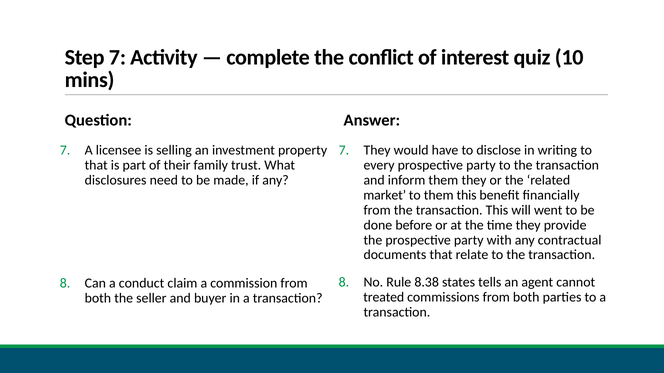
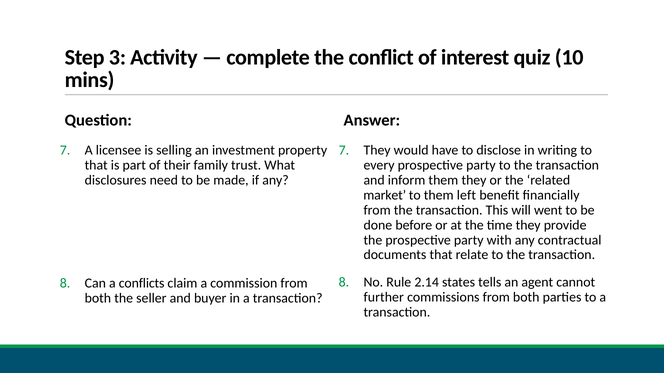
Step 7: 7 -> 3
them this: this -> left
8.38: 8.38 -> 2.14
conduct: conduct -> conflicts
treated: treated -> further
